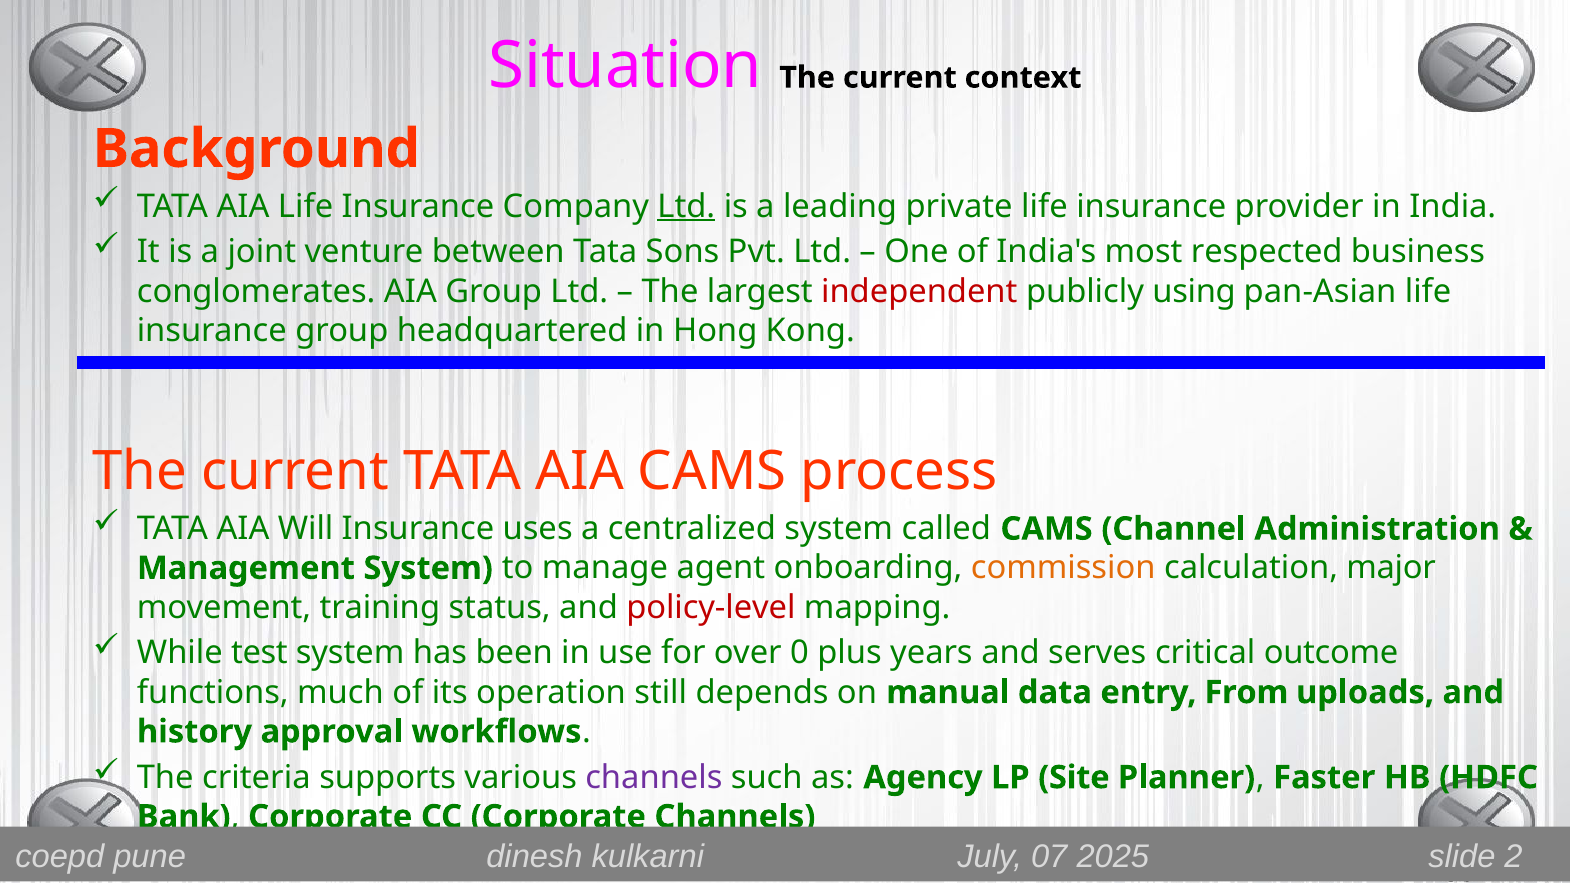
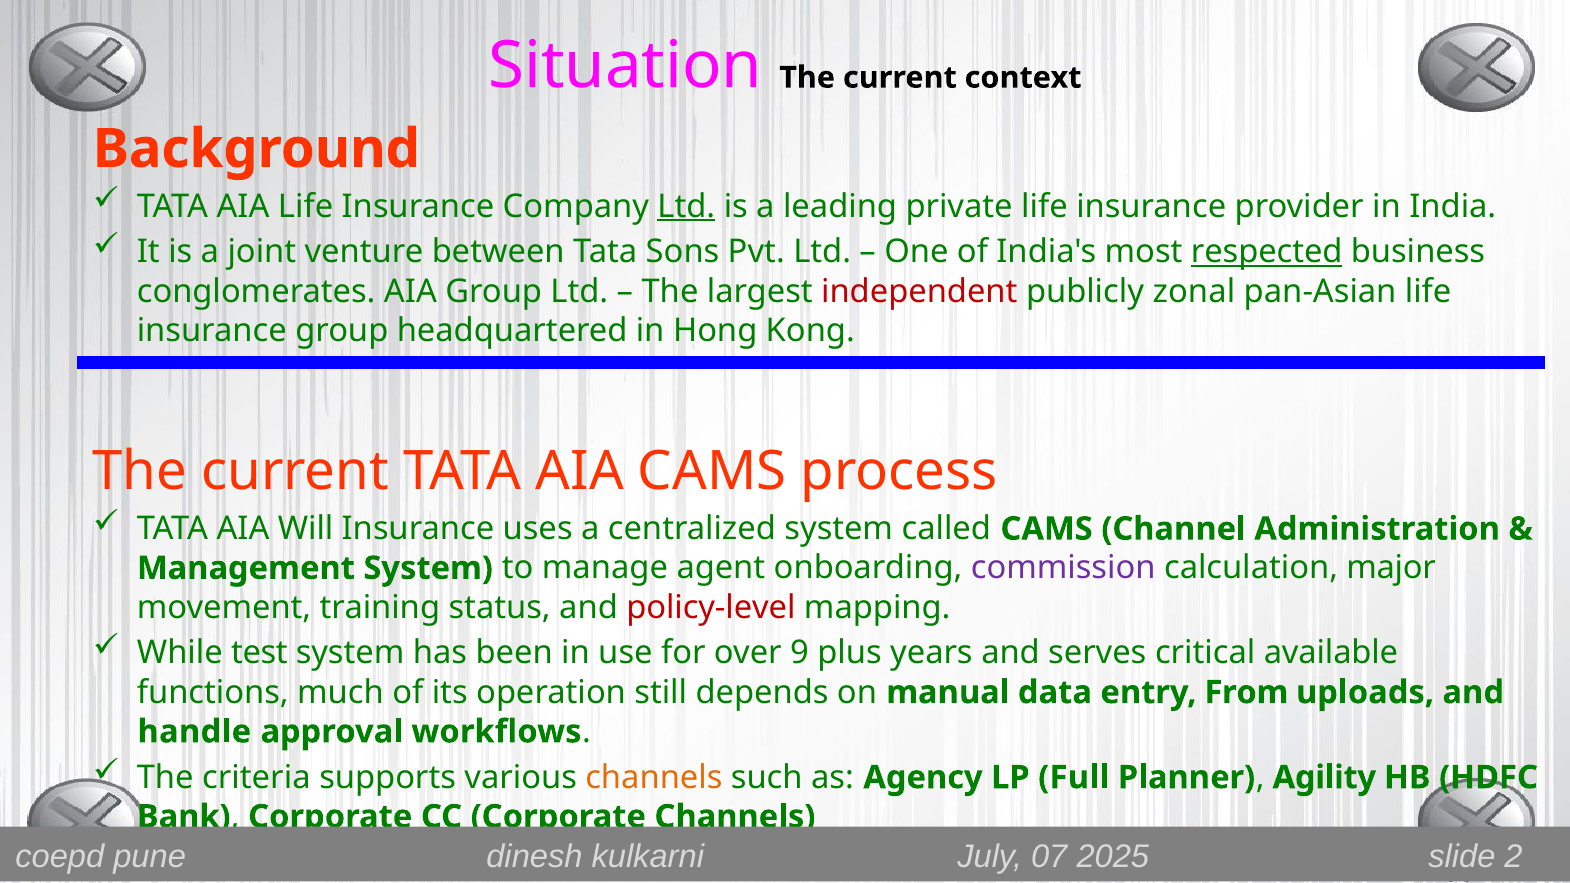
respected underline: none -> present
using: using -> zonal
commission colour: orange -> purple
0: 0 -> 9
outcome: outcome -> available
history: history -> handle
channels at (654, 778) colour: purple -> orange
Site: Site -> Full
Faster: Faster -> Agility
